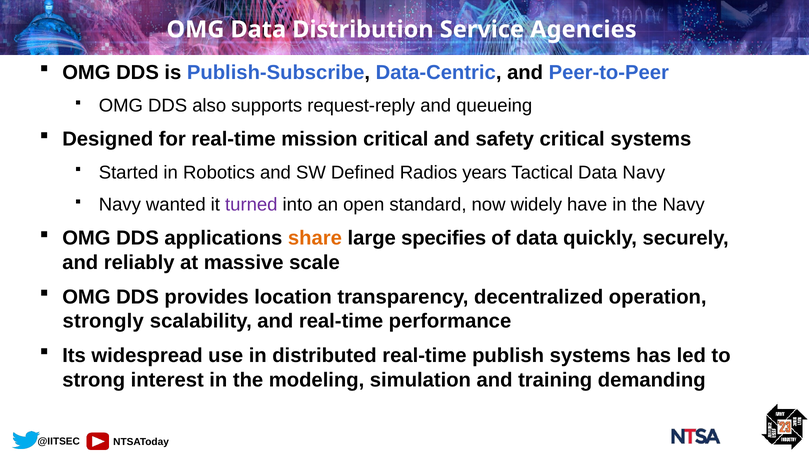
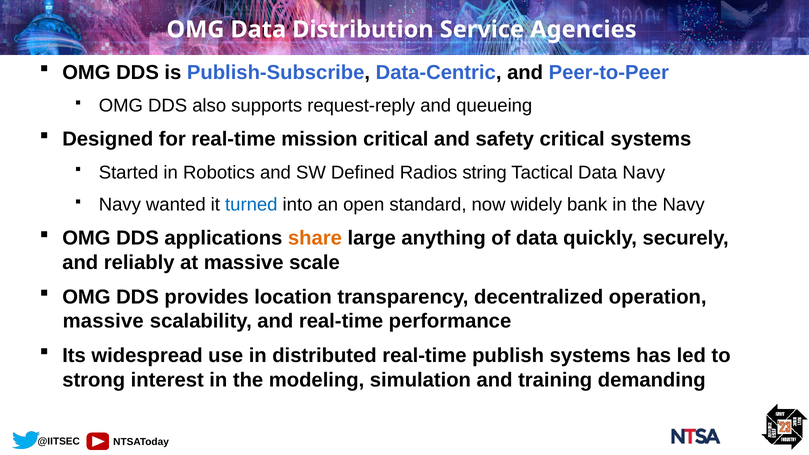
years: years -> string
turned colour: purple -> blue
have: have -> bank
specifies: specifies -> anything
strongly at (103, 321): strongly -> massive
